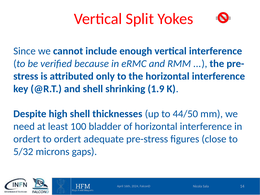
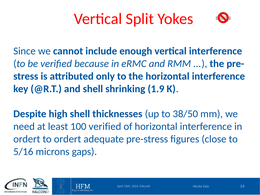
44/50: 44/50 -> 38/50
100 bladder: bladder -> verified
5/32: 5/32 -> 5/16
